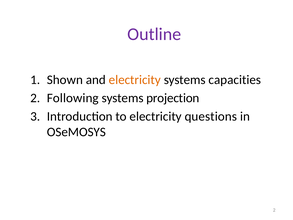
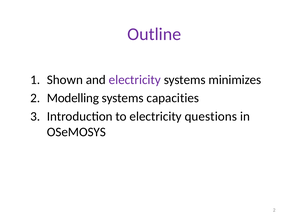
electricity at (135, 80) colour: orange -> purple
capacities: capacities -> minimizes
Following: Following -> Modelling
projection: projection -> capacities
